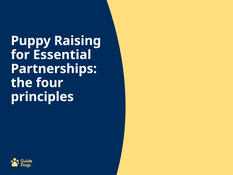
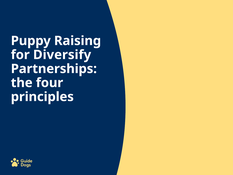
Essential: Essential -> Diversify
